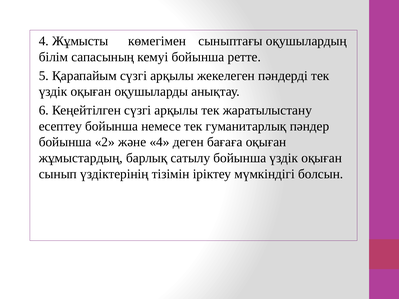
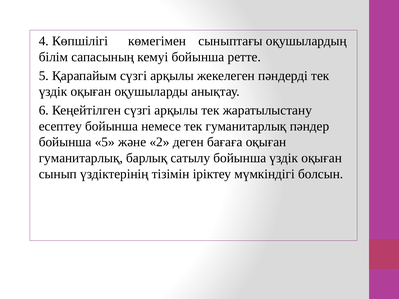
Жұмысты: Жұмысты -> Көпшілігі
бойынша 2: 2 -> 5
және 4: 4 -> 2
жұмыстардың at (81, 158): жұмыстардың -> гуманитарлық
